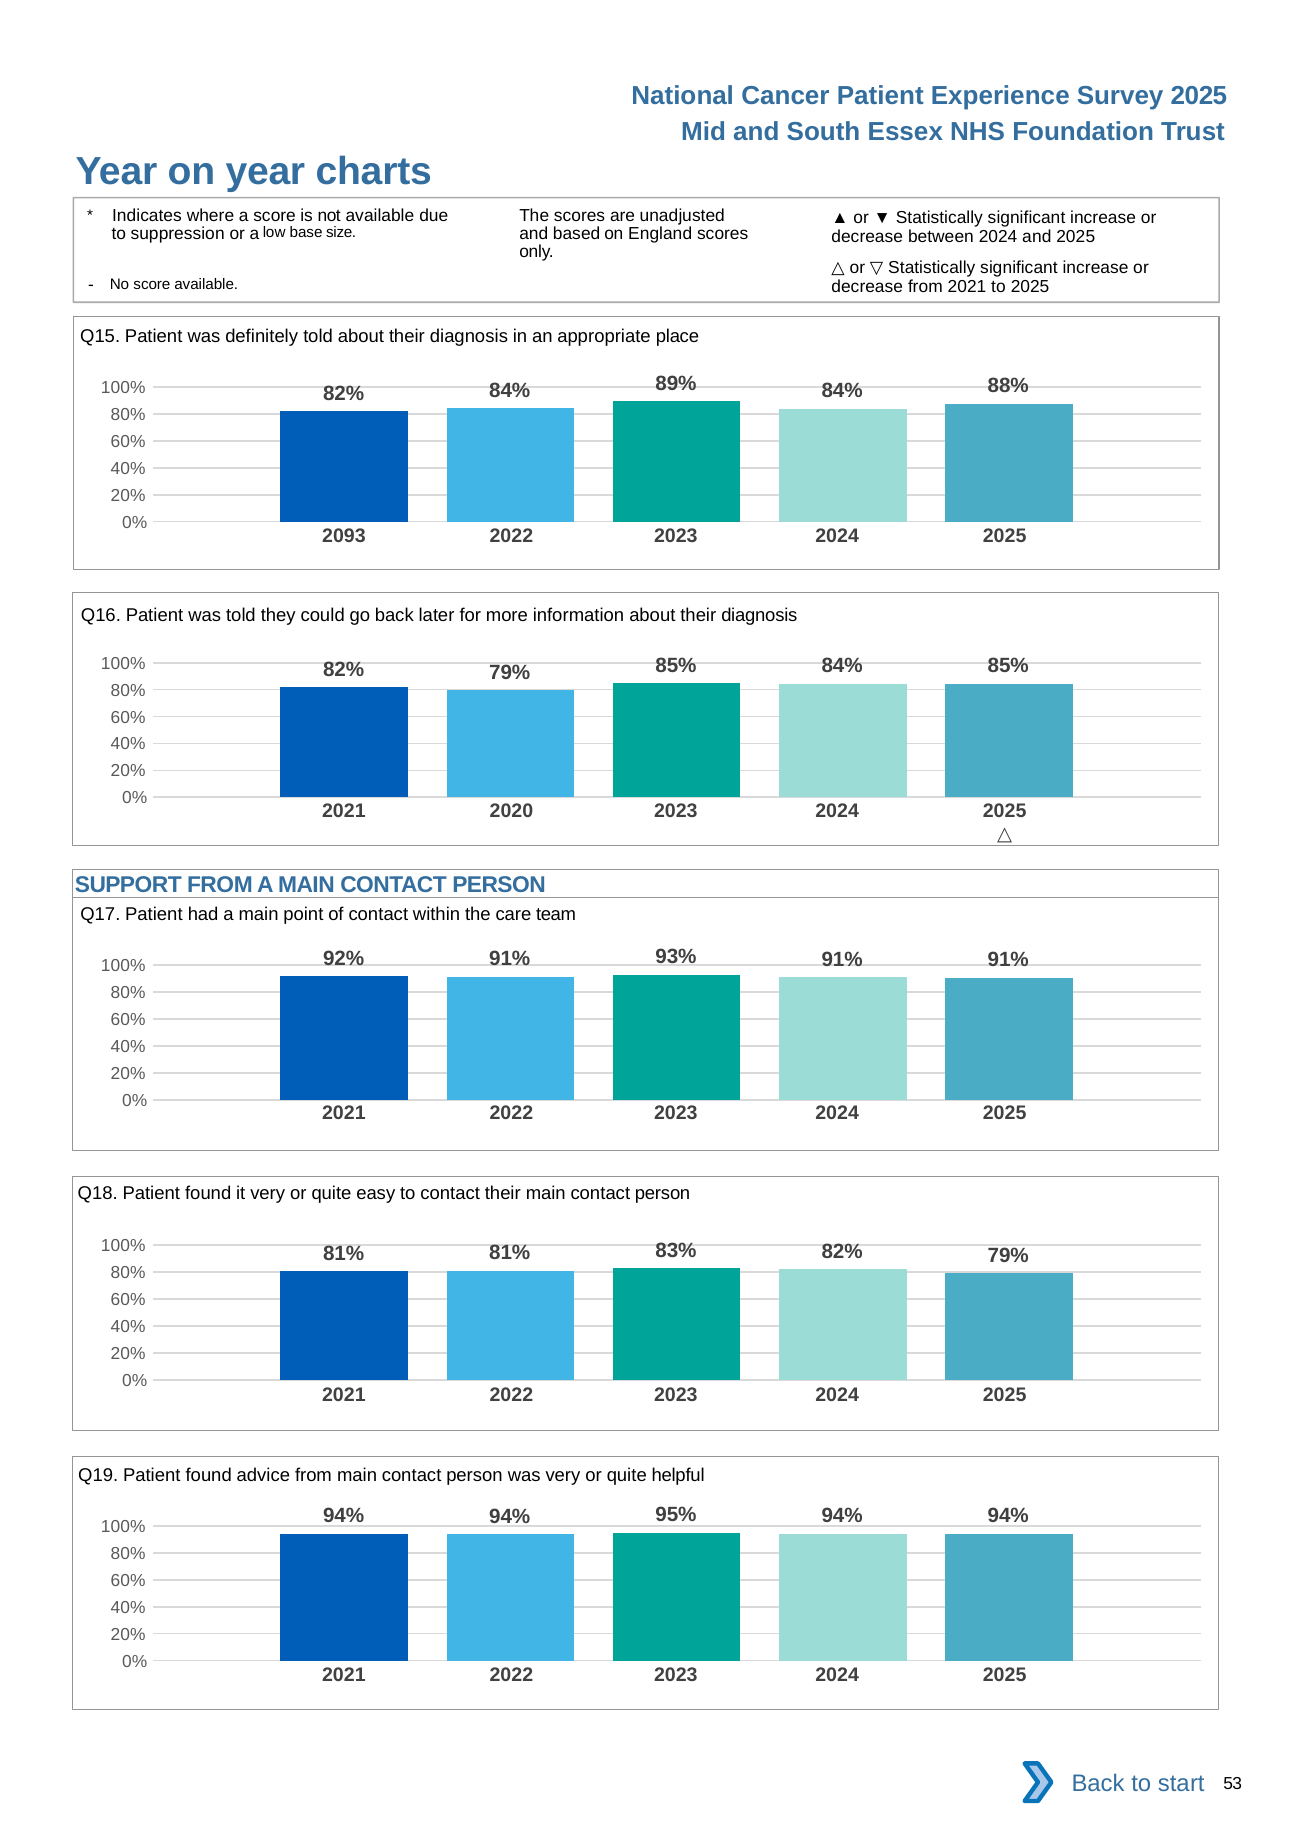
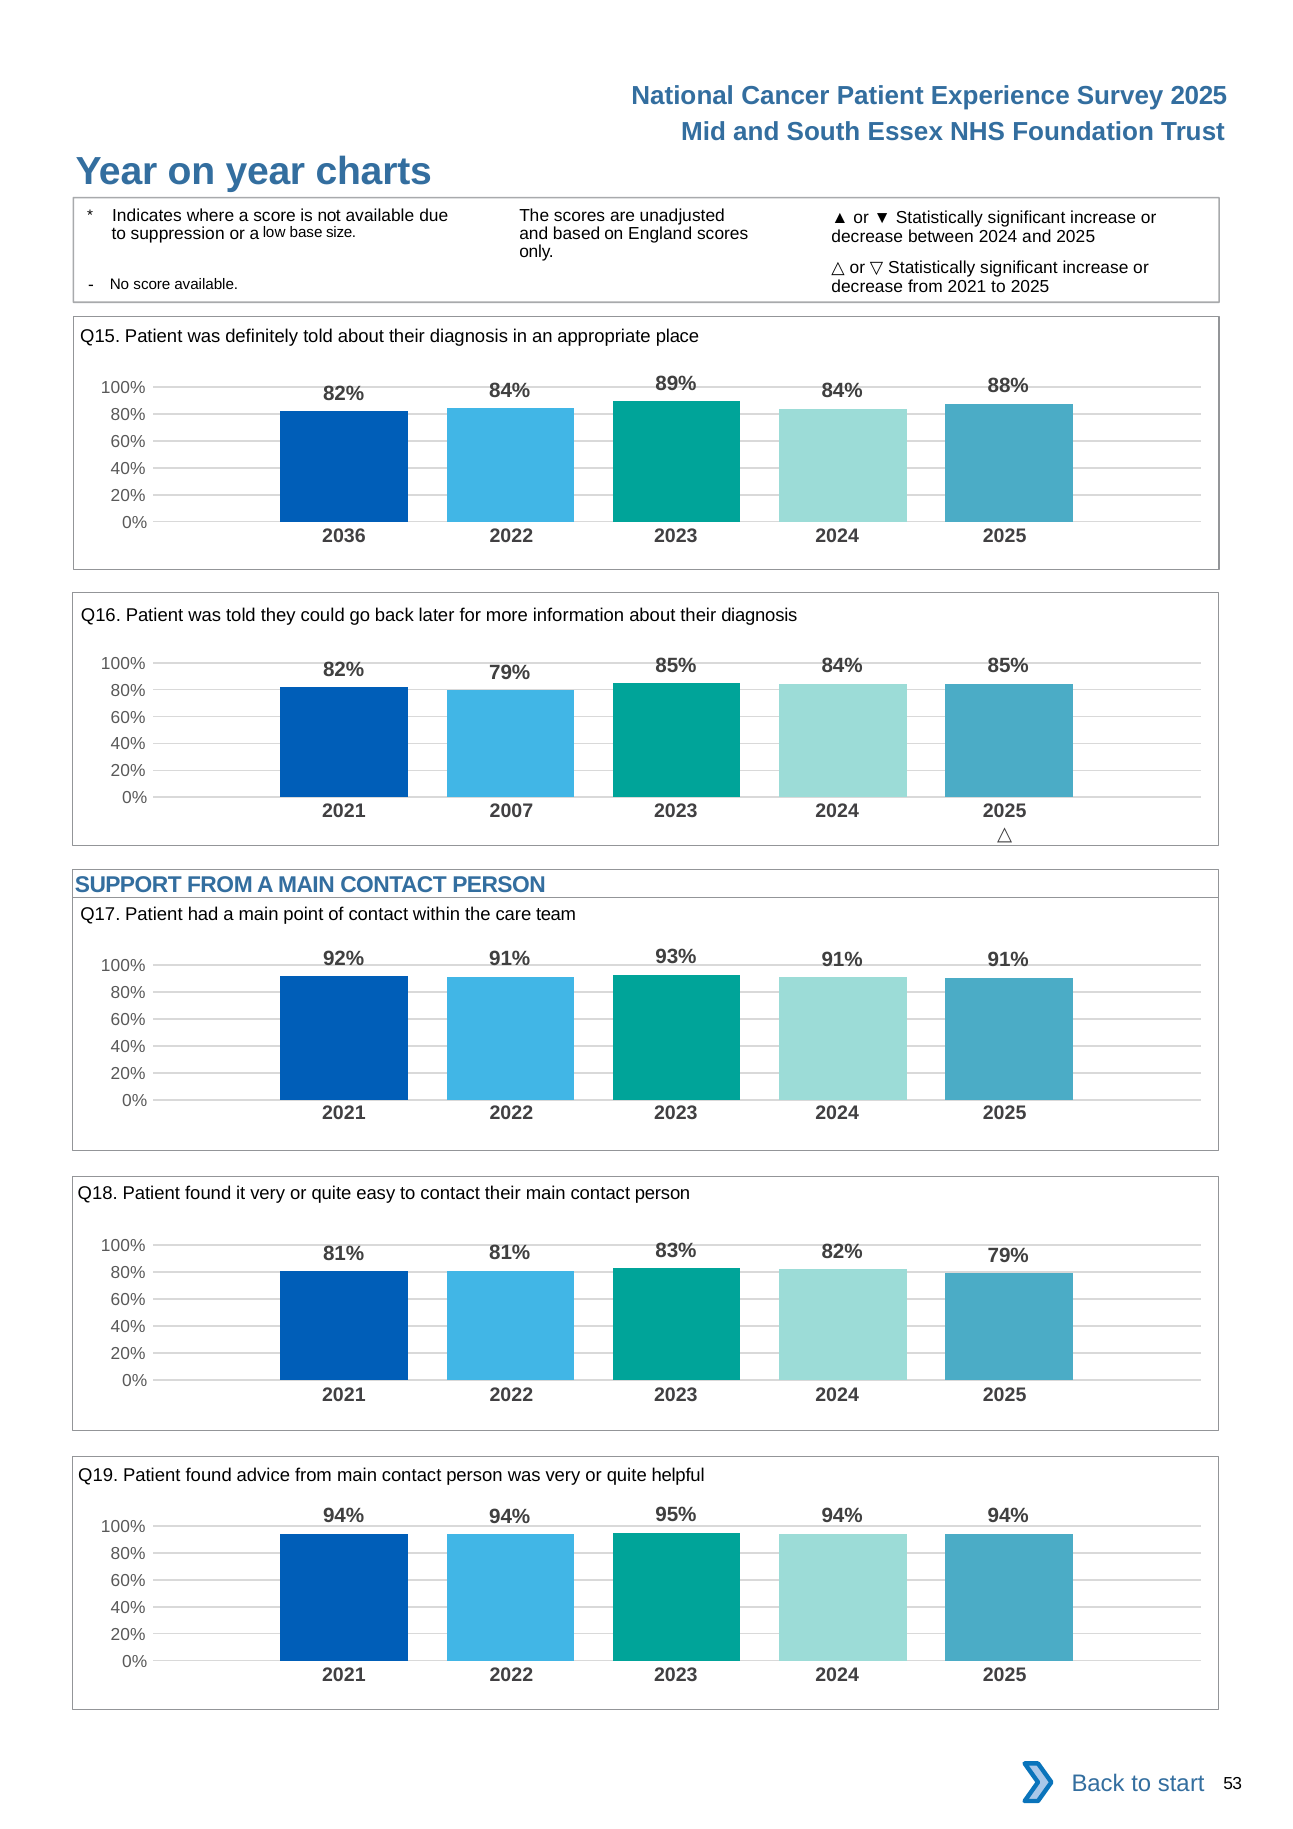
2093: 2093 -> 2036
2020: 2020 -> 2007
